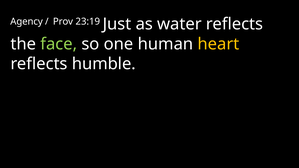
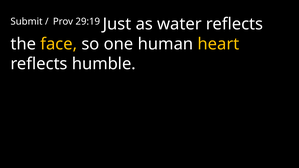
Agency: Agency -> Submit
23:19: 23:19 -> 29:19
face colour: light green -> yellow
